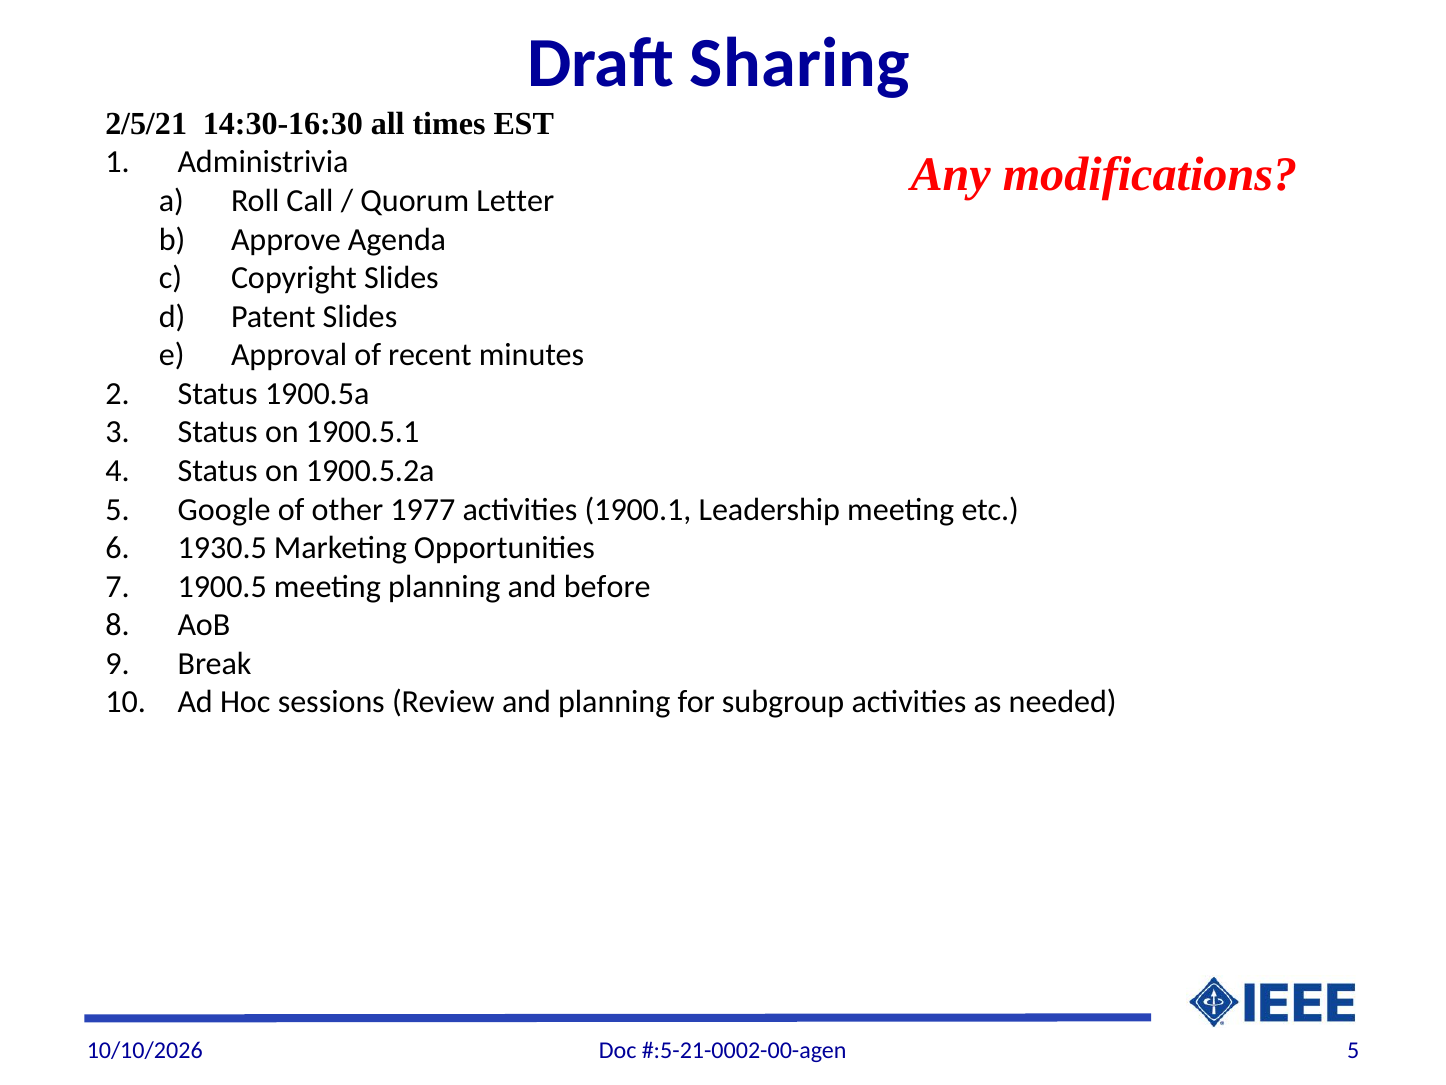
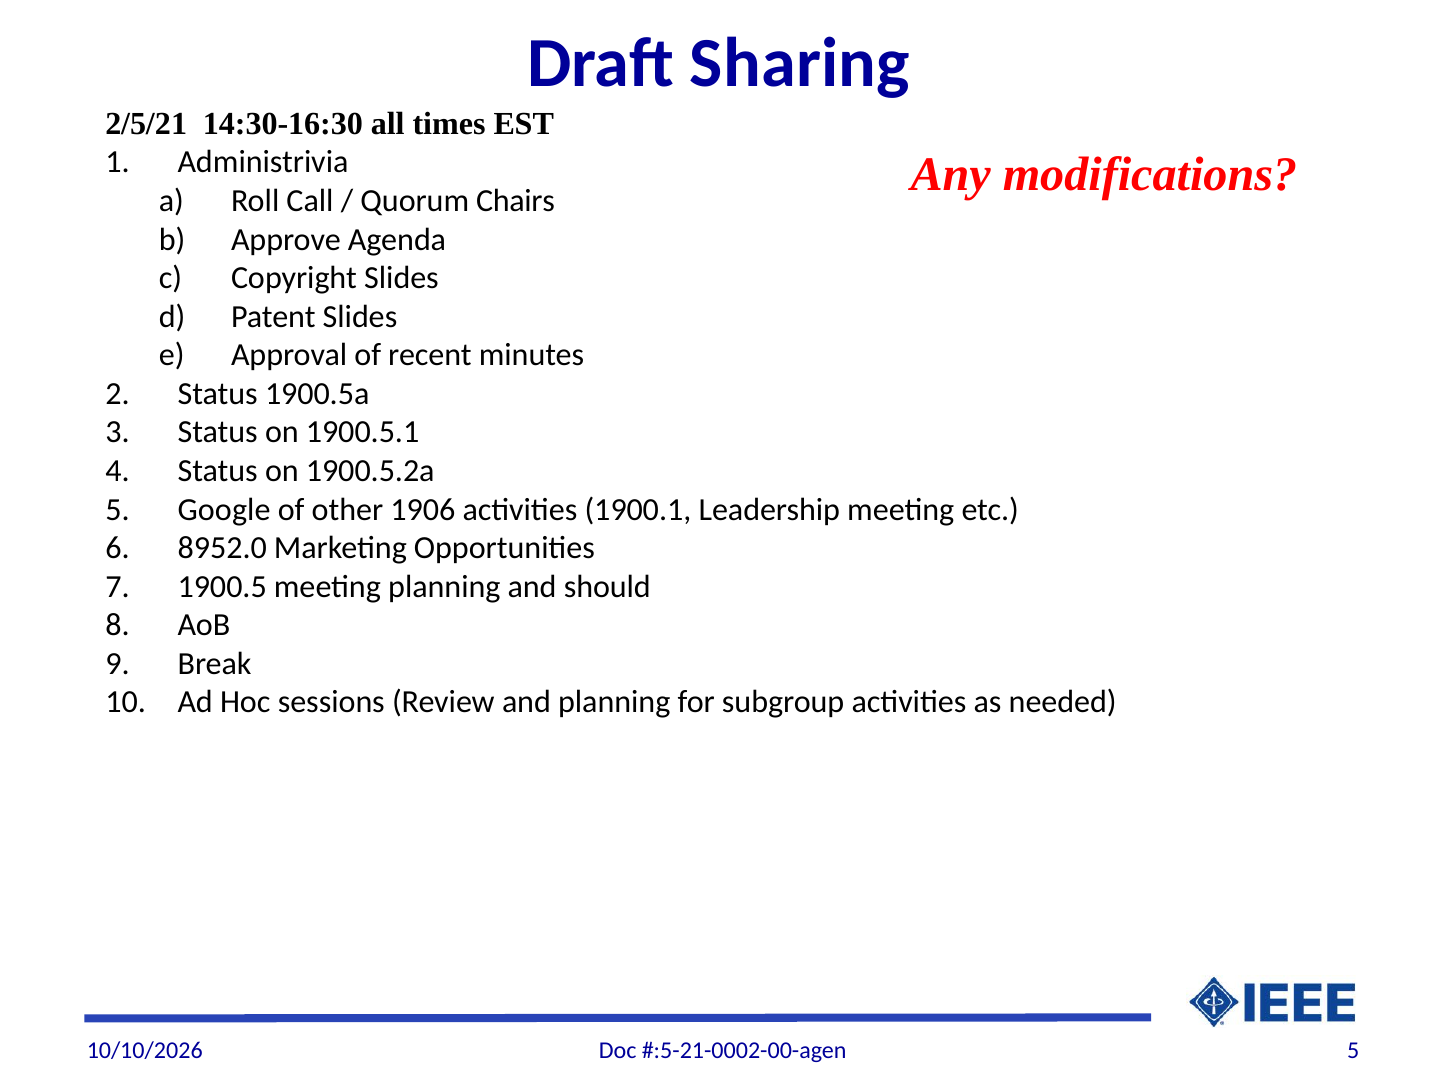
Letter: Letter -> Chairs
1977: 1977 -> 1906
1930.5: 1930.5 -> 8952.0
before: before -> should
